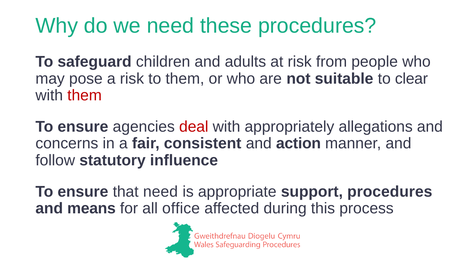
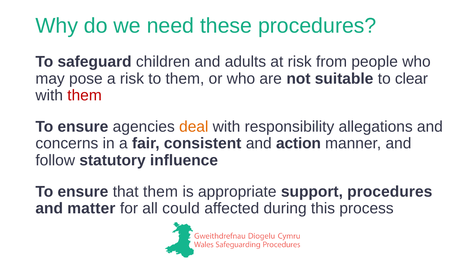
deal colour: red -> orange
appropriately: appropriately -> responsibility
that need: need -> them
means: means -> matter
office: office -> could
